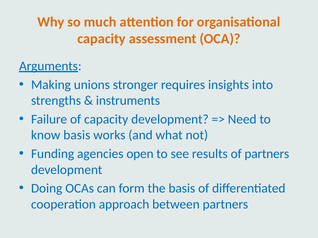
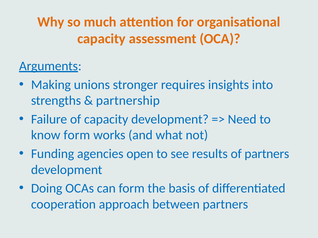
instruments: instruments -> partnership
know basis: basis -> form
